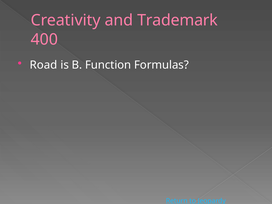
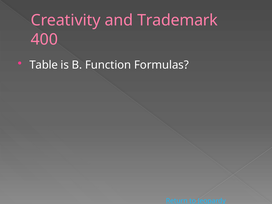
Road: Road -> Table
